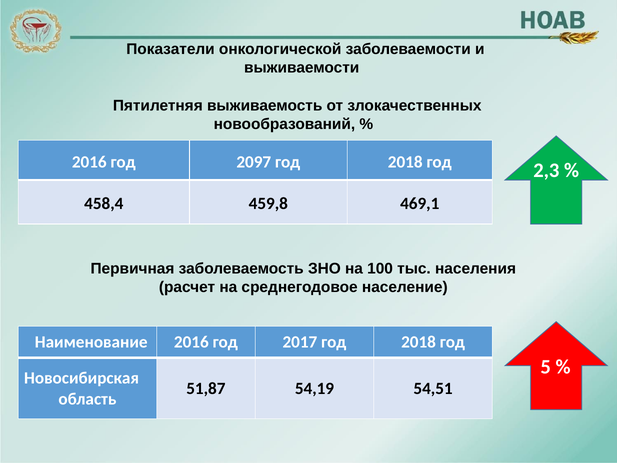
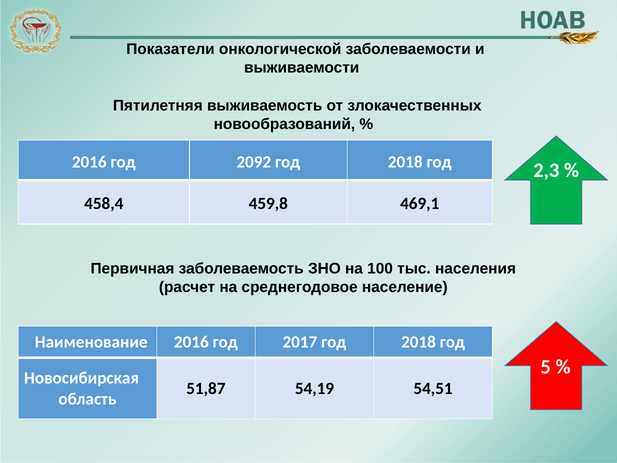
2097: 2097 -> 2092
